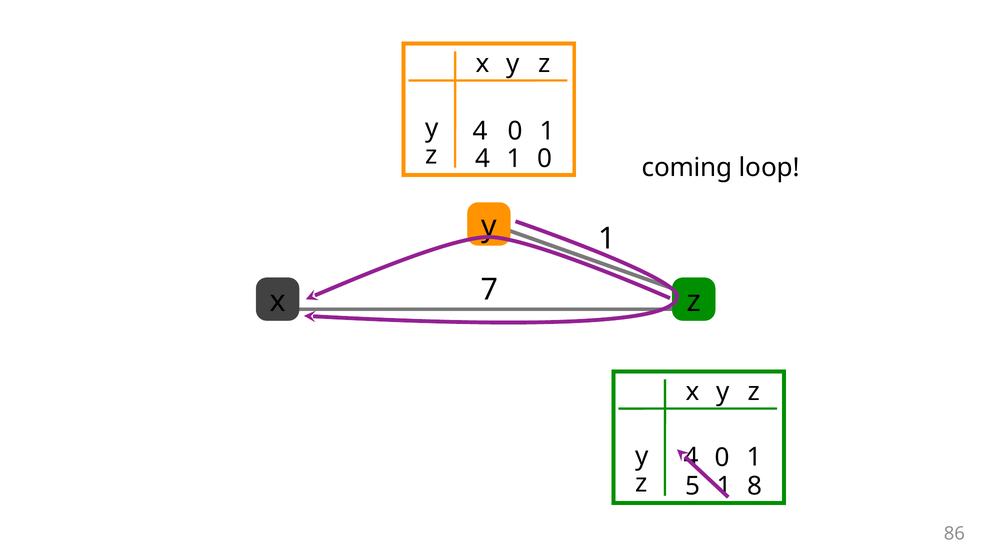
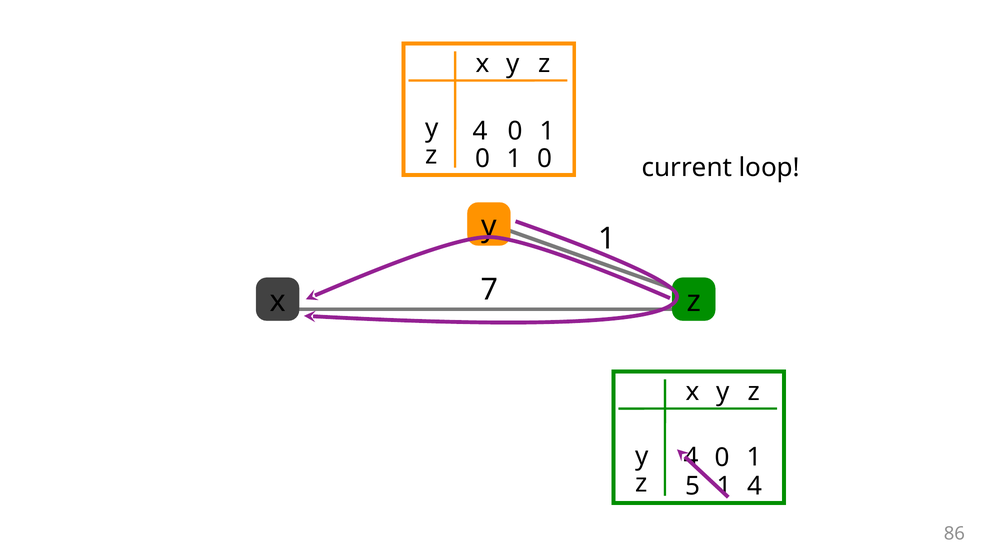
z 4: 4 -> 0
coming: coming -> current
8 at (755, 487): 8 -> 4
